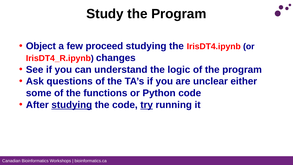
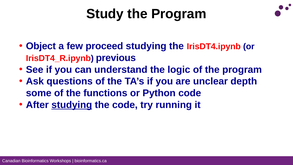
changes: changes -> previous
either: either -> depth
try underline: present -> none
